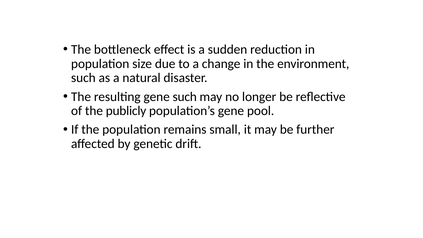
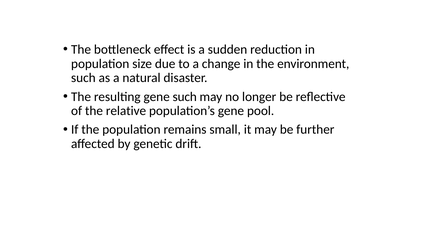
publicly: publicly -> relative
